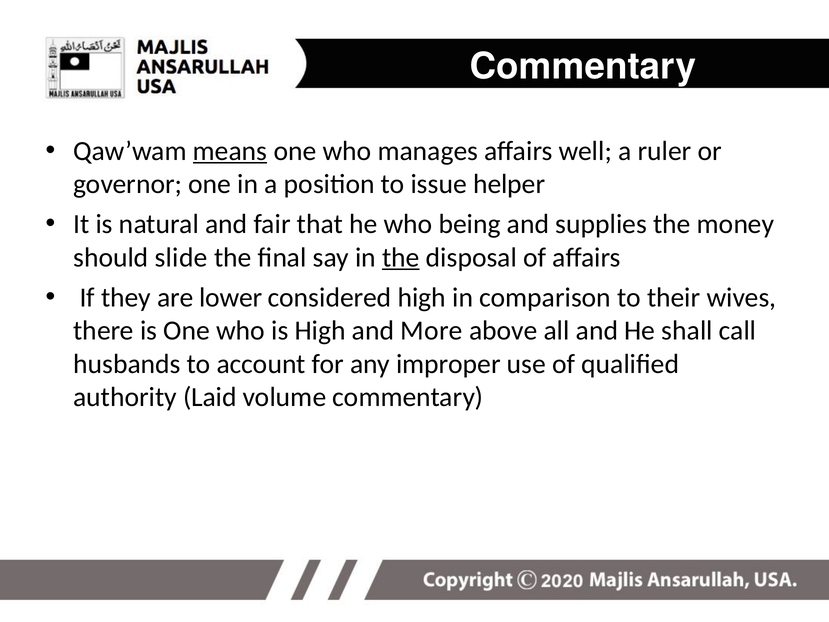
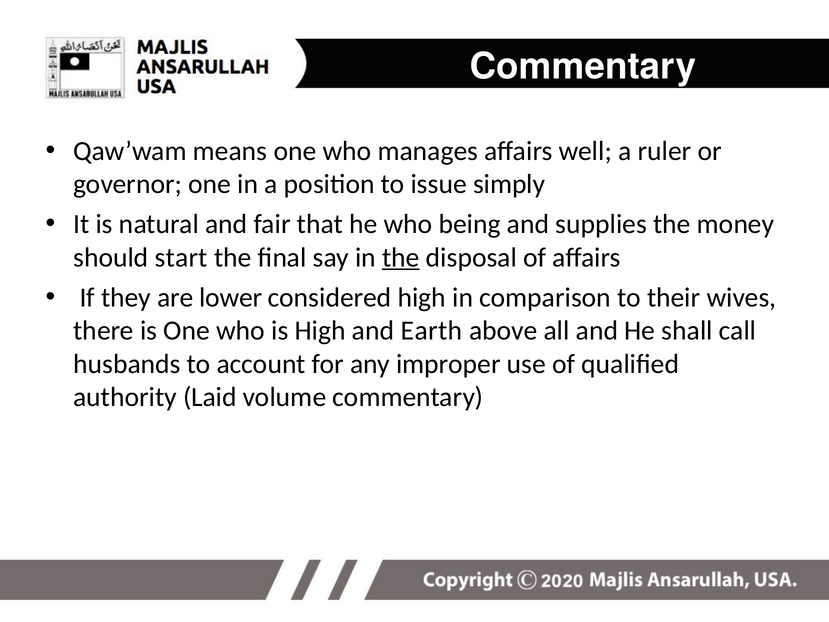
means underline: present -> none
helper: helper -> simply
slide: slide -> start
More: More -> Earth
